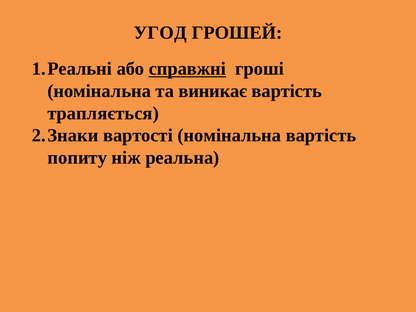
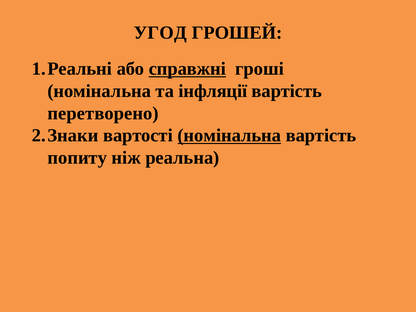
виникає: виникає -> інфляції
трапляється: трапляється -> перетворено
номінальна at (229, 135) underline: none -> present
